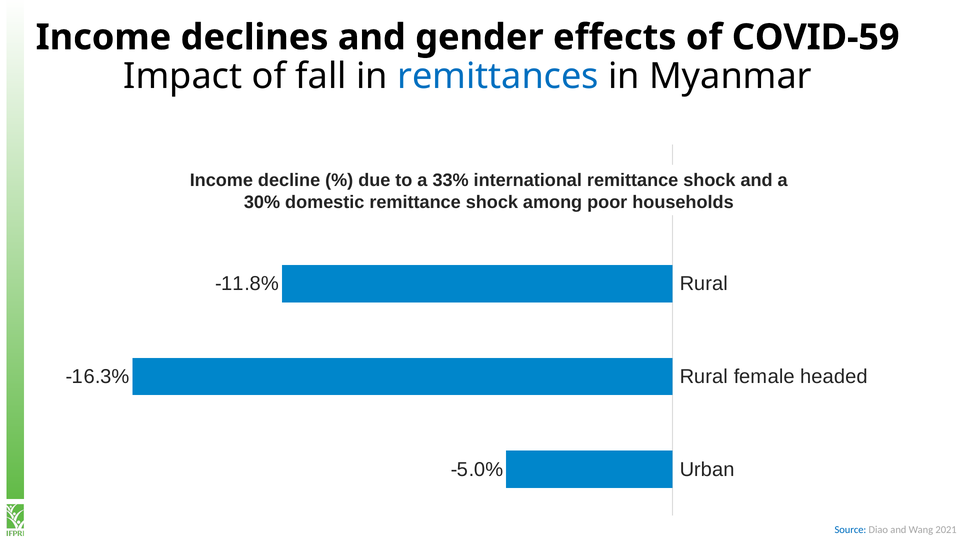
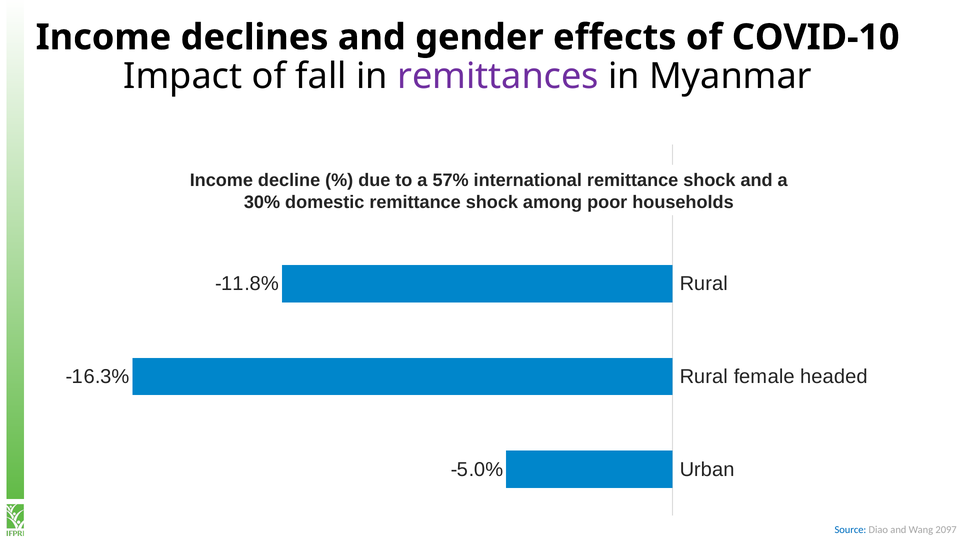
COVID-59: COVID-59 -> COVID-10
remittances colour: blue -> purple
33%: 33% -> 57%
2021: 2021 -> 2097
